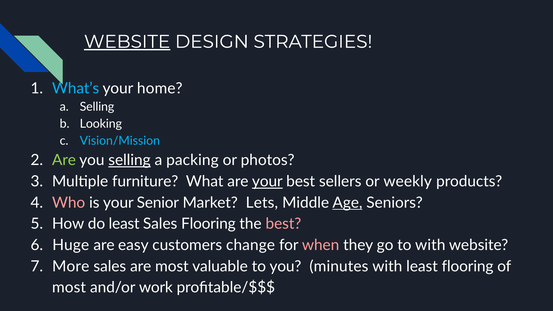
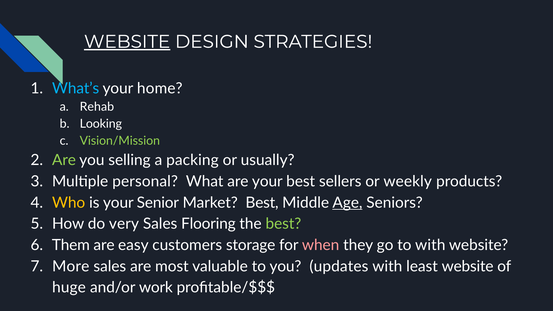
a Selling: Selling -> Rehab
Vision/Mission colour: light blue -> light green
selling at (129, 160) underline: present -> none
photos: photos -> usually
furniture: furniture -> personal
your at (267, 182) underline: present -> none
Who colour: pink -> yellow
Market Lets: Lets -> Best
do least: least -> very
best at (283, 224) colour: pink -> light green
Huge: Huge -> Them
change: change -> storage
minutes: minutes -> updates
least flooring: flooring -> website
most at (69, 288): most -> huge
